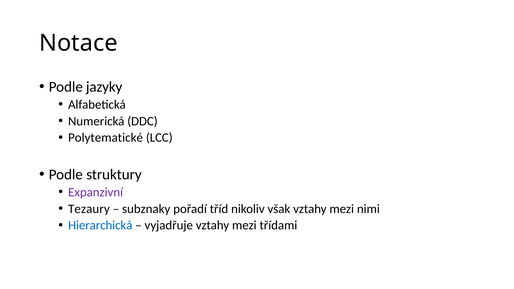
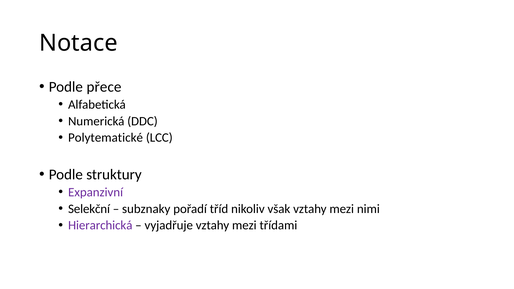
jazyky: jazyky -> přece
Tezaury: Tezaury -> Selekční
Hierarchická colour: blue -> purple
